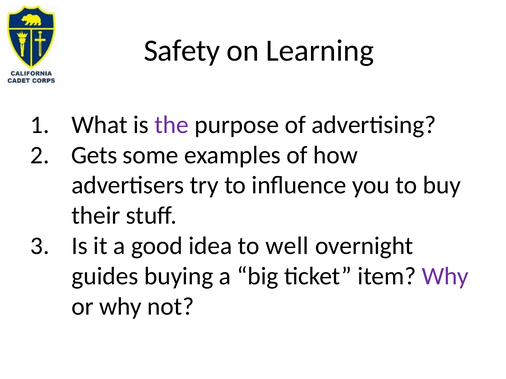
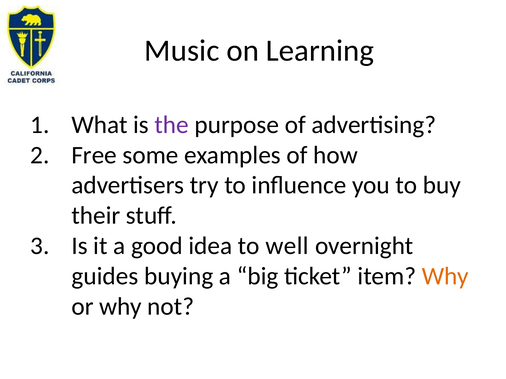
Safety: Safety -> Music
Gets: Gets -> Free
Why at (445, 277) colour: purple -> orange
